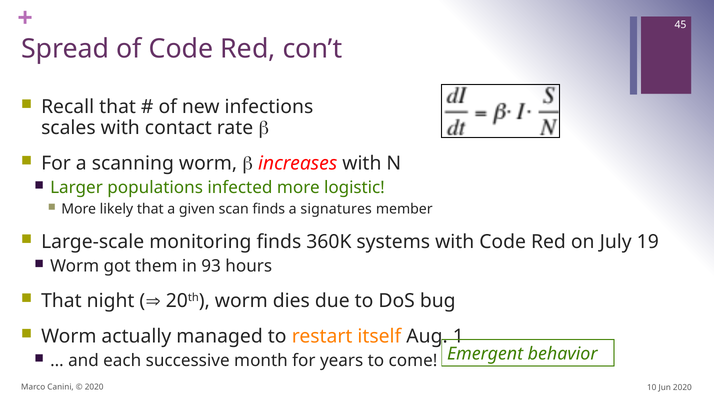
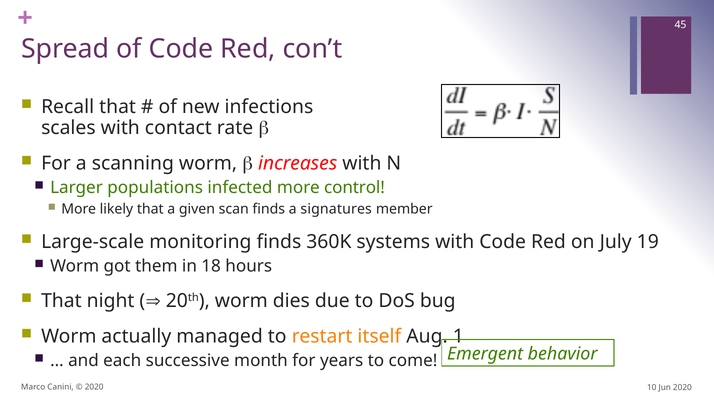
logistic: logistic -> control
93: 93 -> 18
